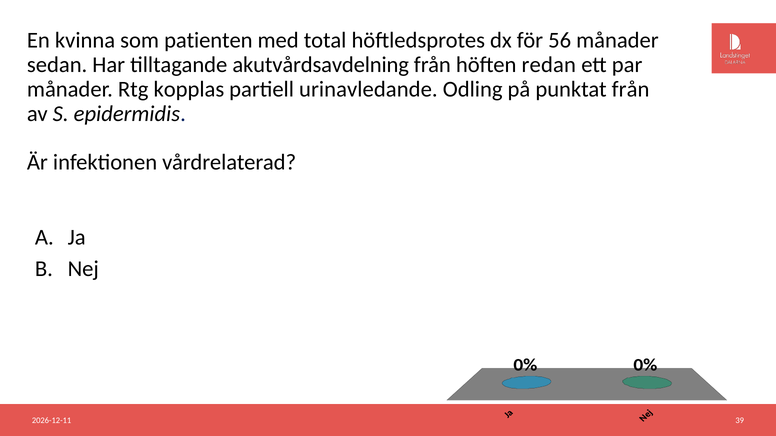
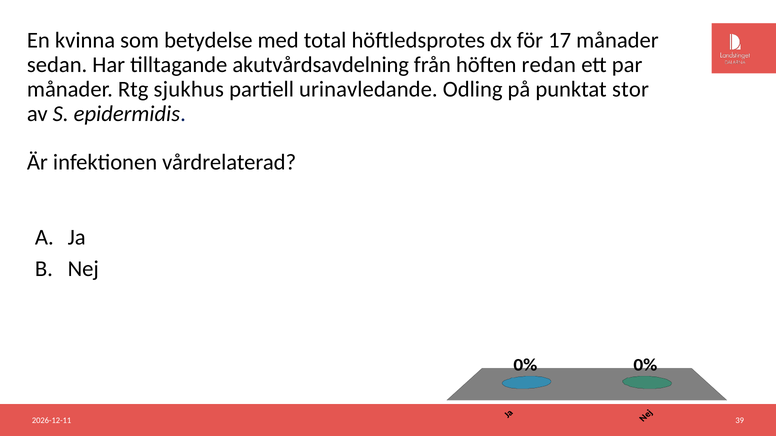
patienten: patienten -> betydelse
56: 56 -> 17
kopplas: kopplas -> sjukhus
punktat från: från -> stor
